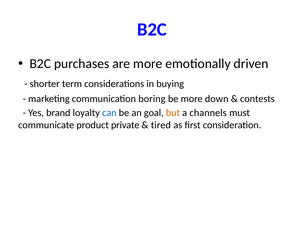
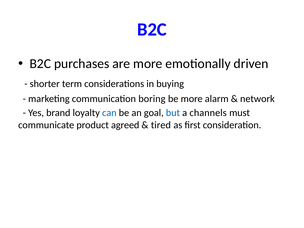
down: down -> alarm
contests: contests -> network
but colour: orange -> blue
private: private -> agreed
